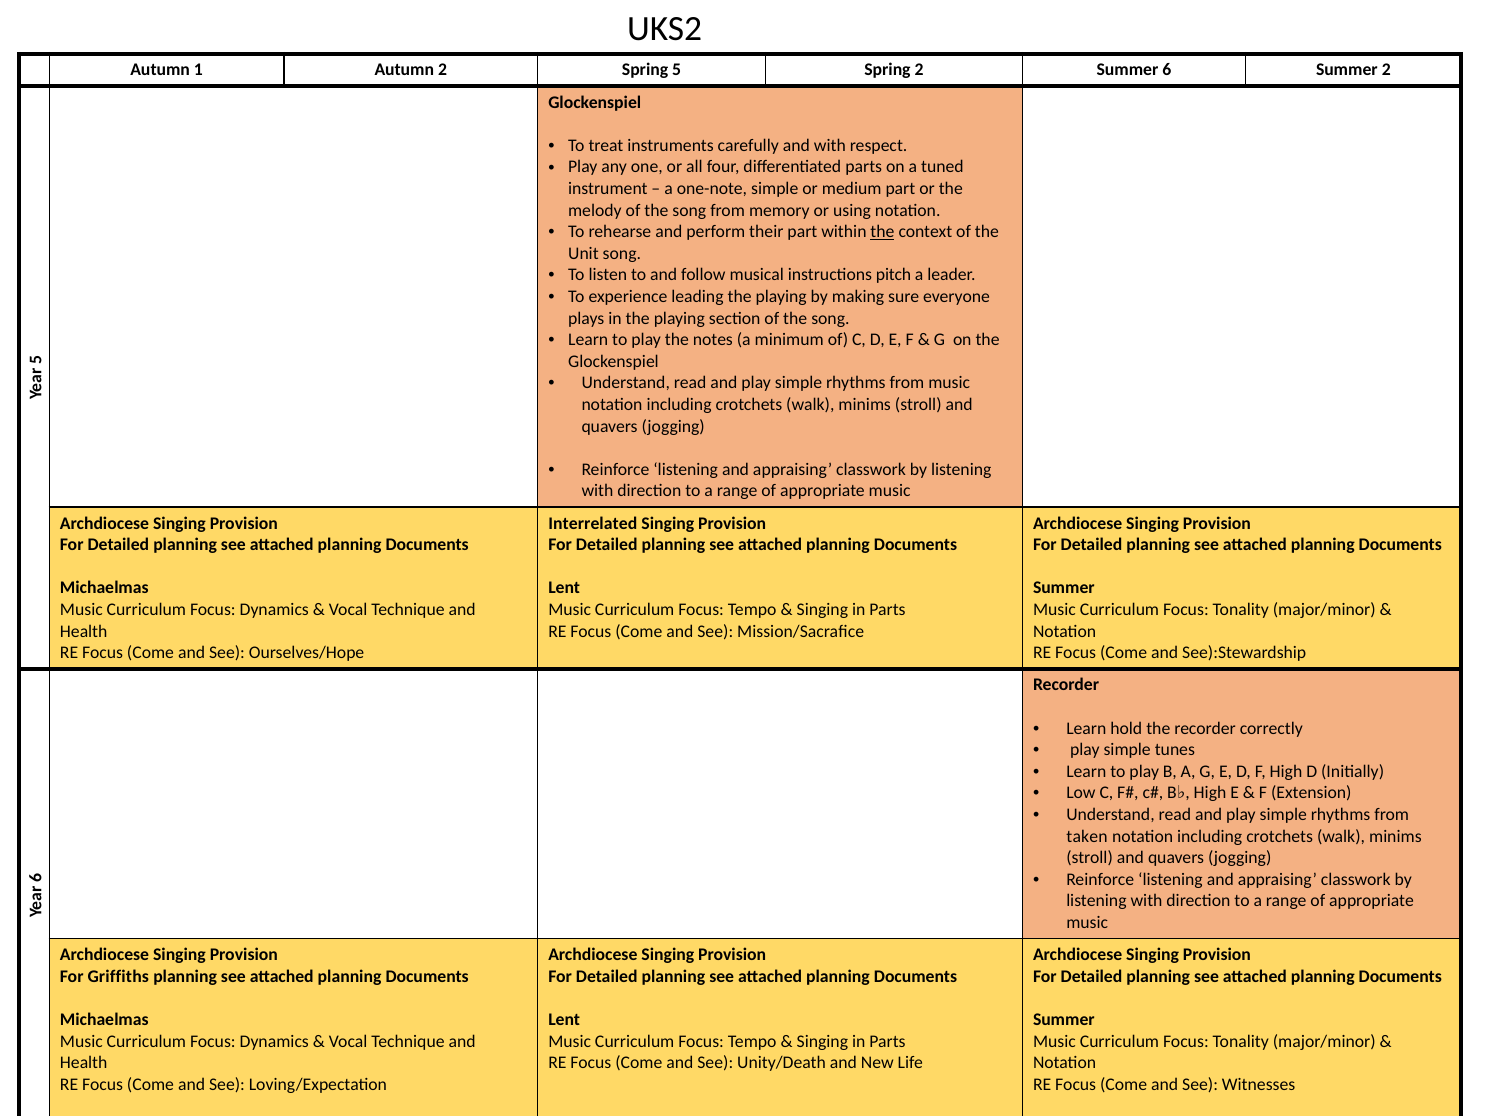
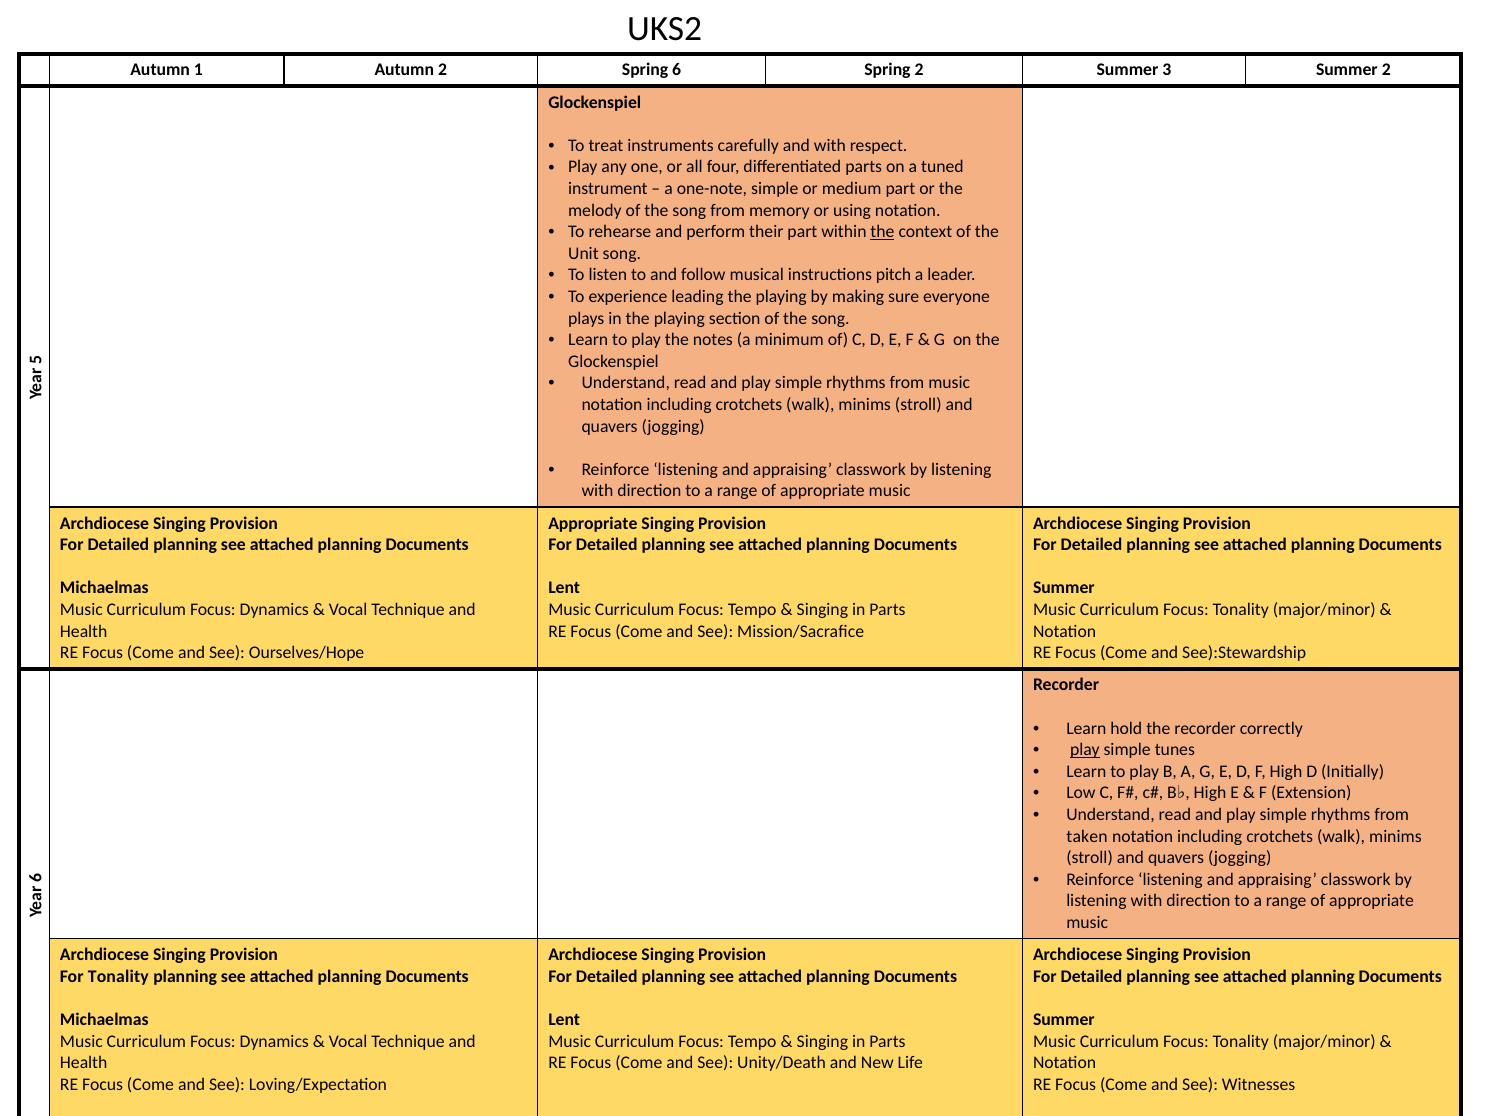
Spring 5: 5 -> 6
Summer 6: 6 -> 3
Interrelated at (593, 523): Interrelated -> Appropriate
play at (1085, 750) underline: none -> present
For Griffiths: Griffiths -> Tonality
